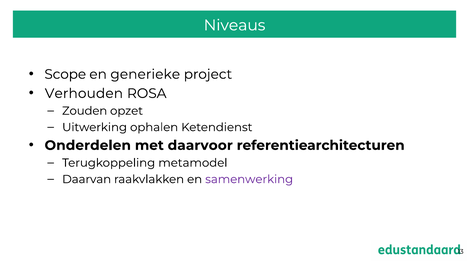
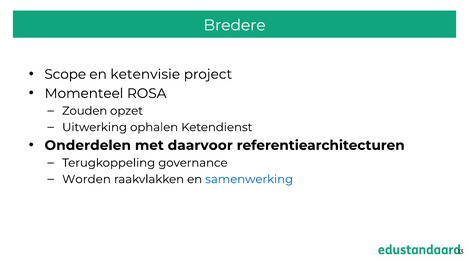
Niveaus: Niveaus -> Bredere
generieke: generieke -> ketenvisie
Verhouden: Verhouden -> Momenteel
metamodel: metamodel -> governance
Daarvan: Daarvan -> Worden
samenwerking colour: purple -> blue
